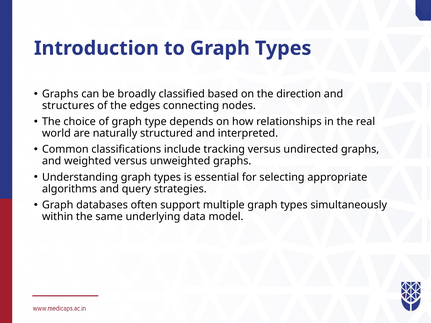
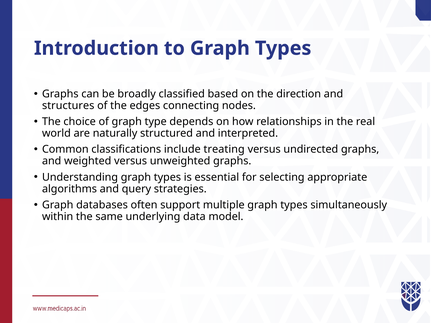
tracking: tracking -> treating
